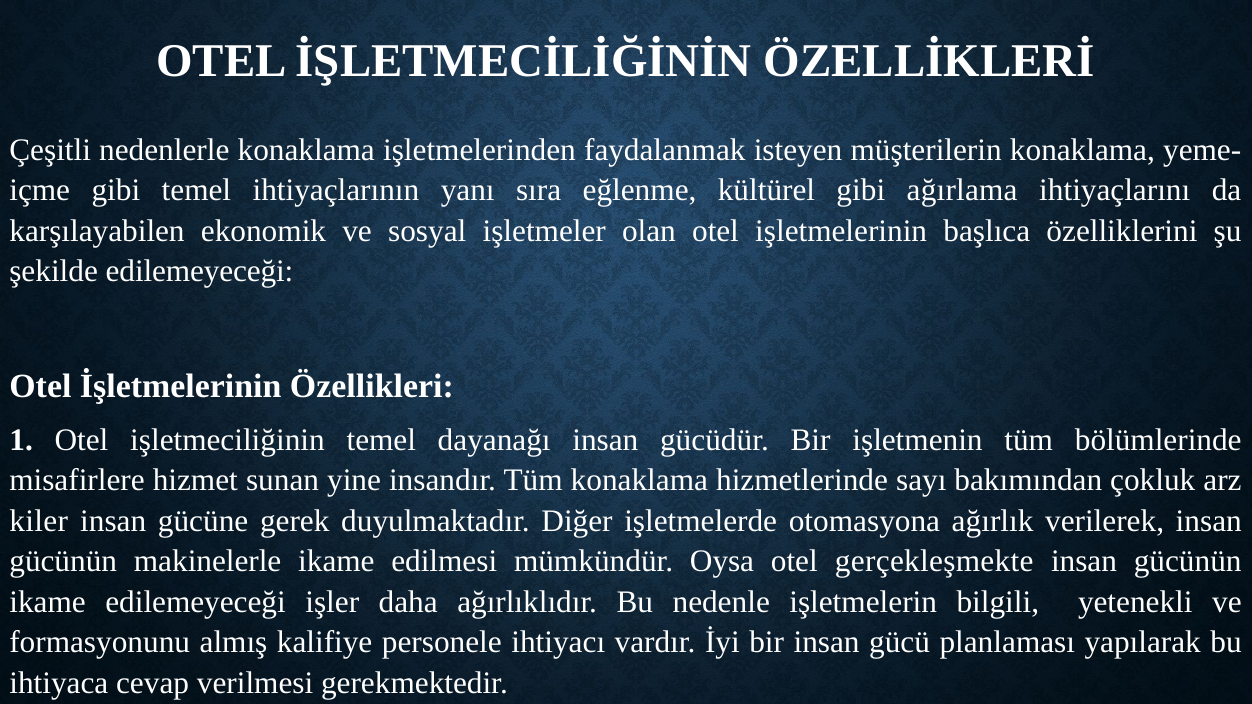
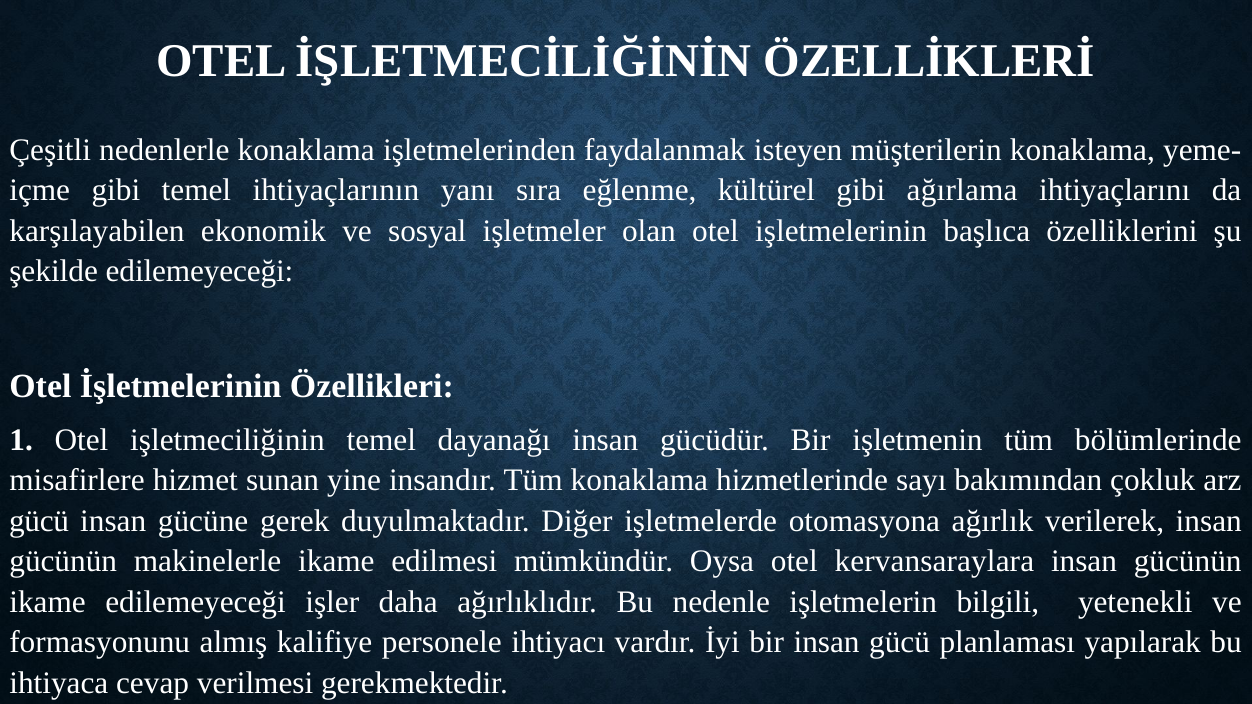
kiler at (39, 521): kiler -> gücü
gerçekleşmekte: gerçekleşmekte -> kervansaraylara
